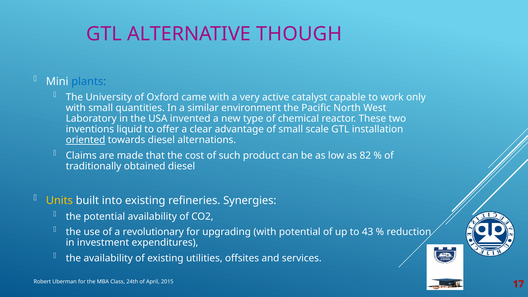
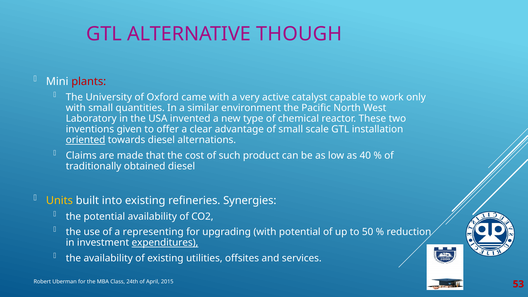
plants colour: blue -> red
liquid: liquid -> given
82: 82 -> 40
revolutionary: revolutionary -> representing
43: 43 -> 50
expenditures underline: none -> present
17: 17 -> 53
